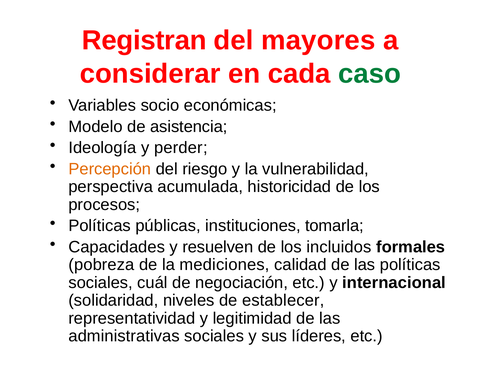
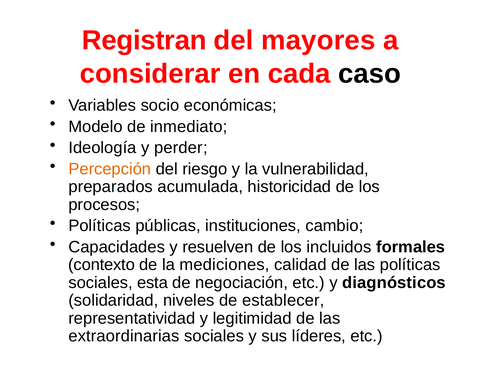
caso colour: green -> black
asistencia: asistencia -> inmediato
perspectiva: perspectiva -> preparados
tomarla: tomarla -> cambio
pobreza: pobreza -> contexto
cuál: cuál -> esta
internacional: internacional -> diagnósticos
administrativas: administrativas -> extraordinarias
